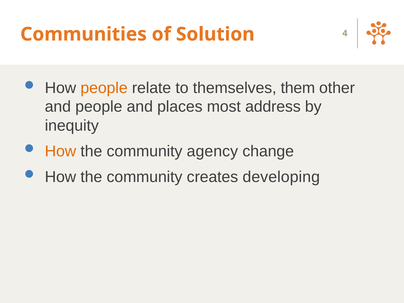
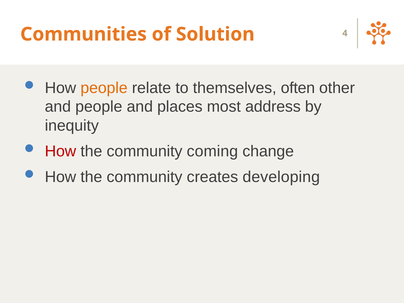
them: them -> often
How at (60, 151) colour: orange -> red
agency: agency -> coming
